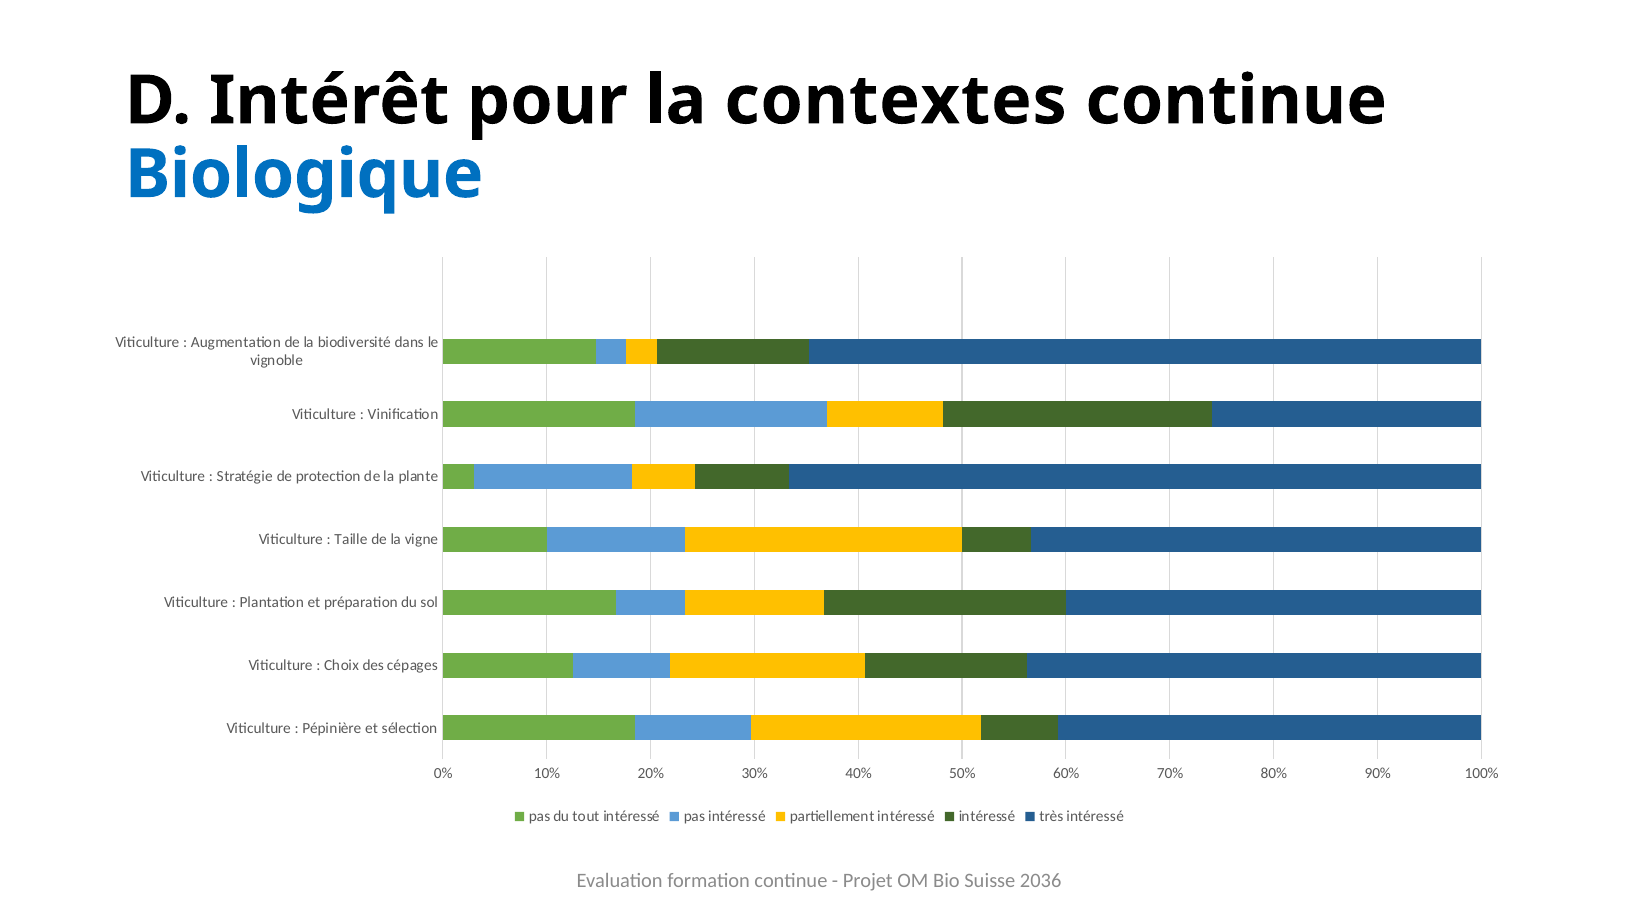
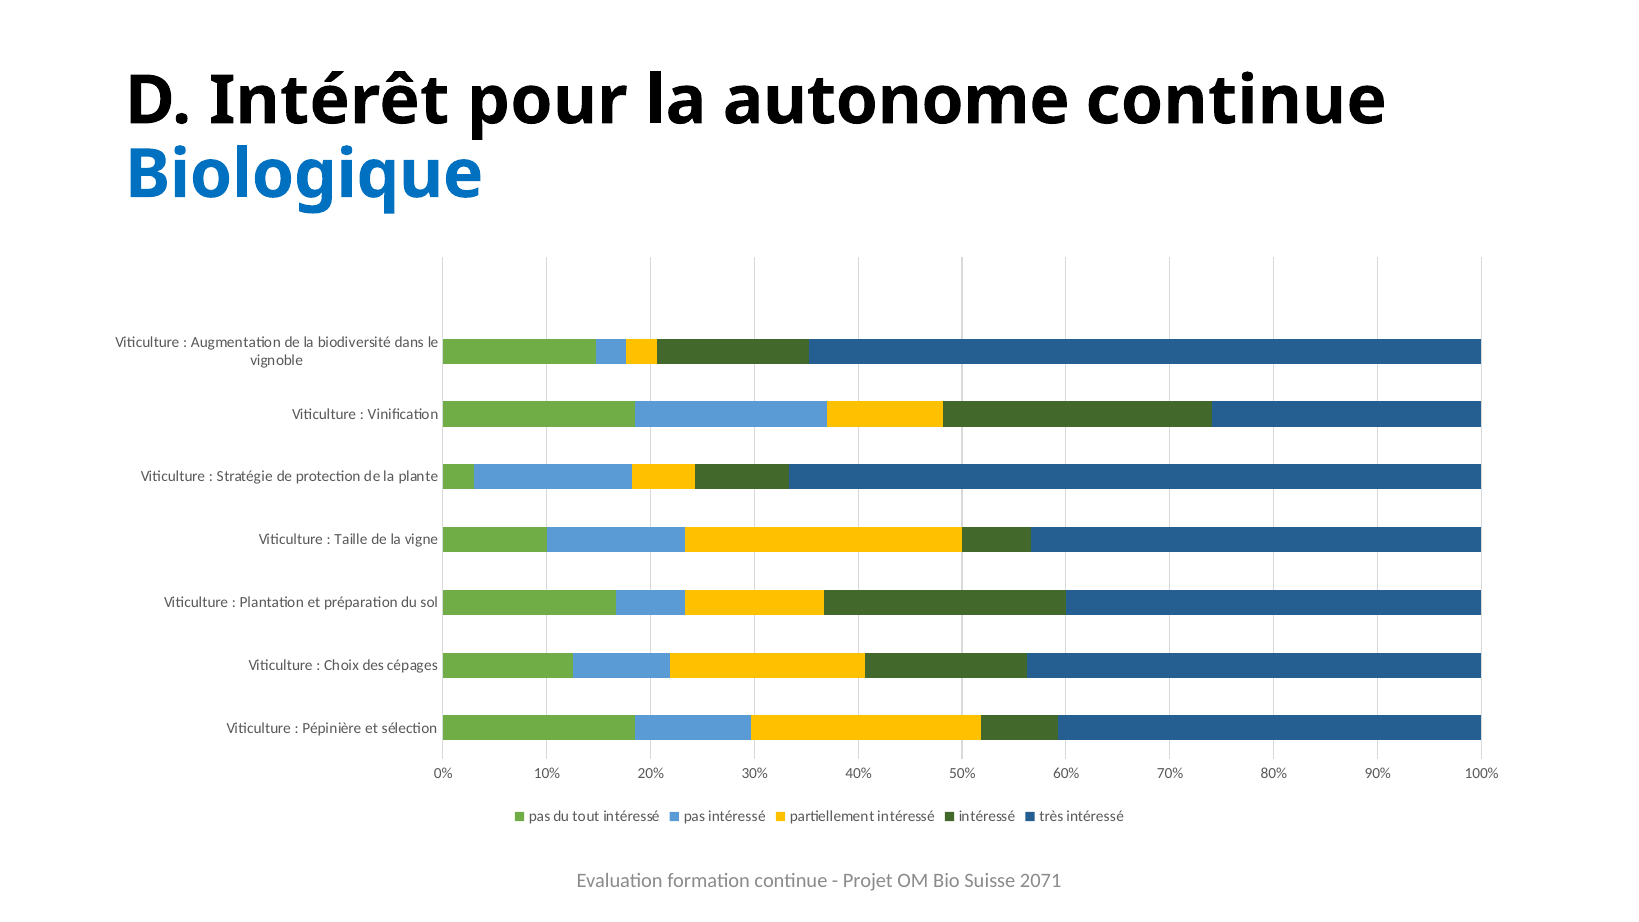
contextes: contextes -> autonome
2036: 2036 -> 2071
